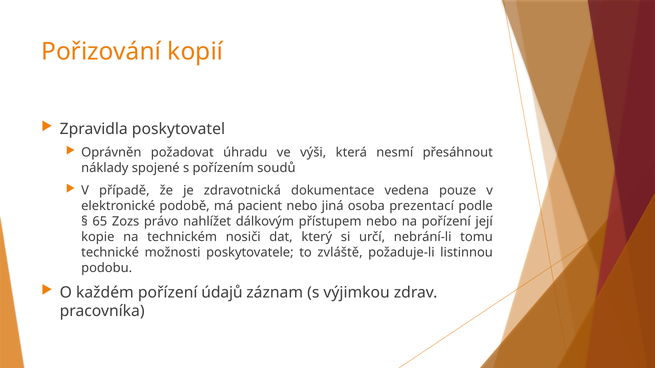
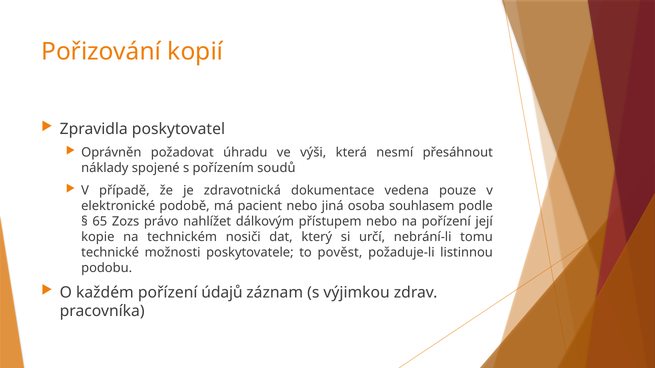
prezentací: prezentací -> souhlasem
zvláště: zvláště -> pověst
